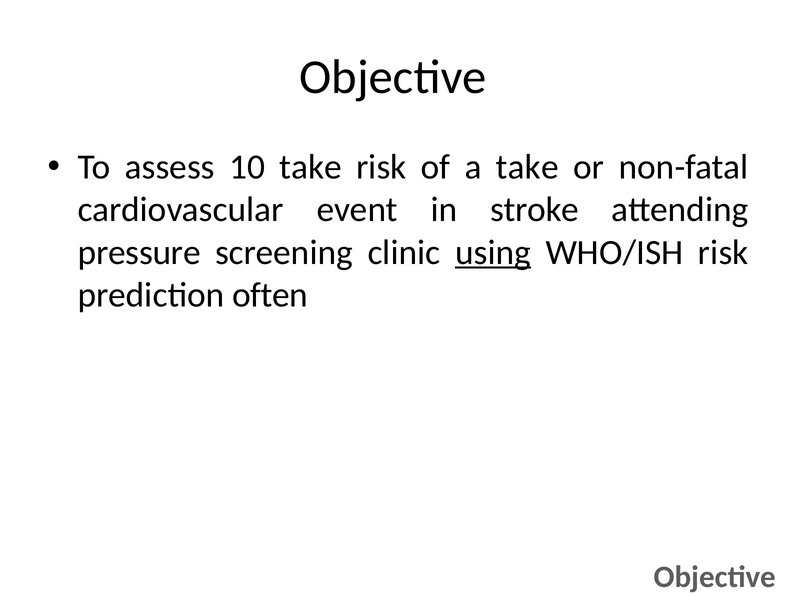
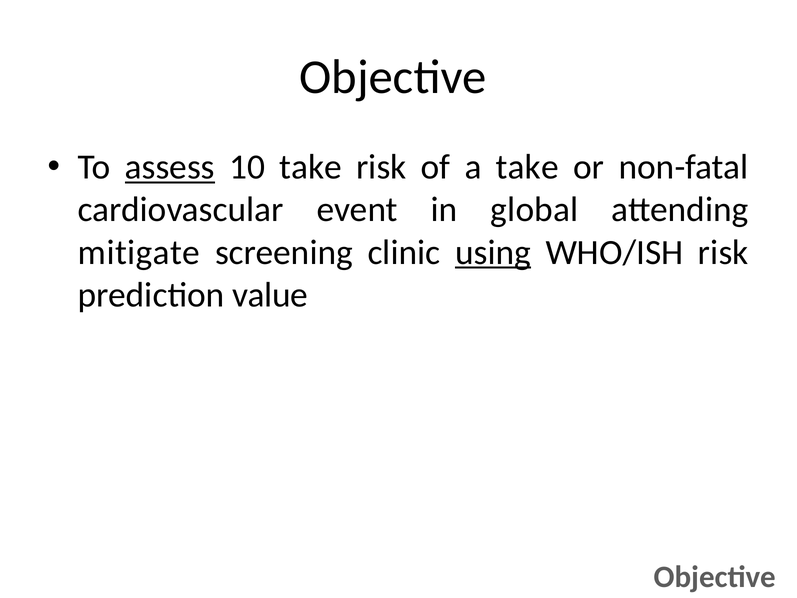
assess underline: none -> present
stroke: stroke -> global
pressure: pressure -> mitigate
often: often -> value
